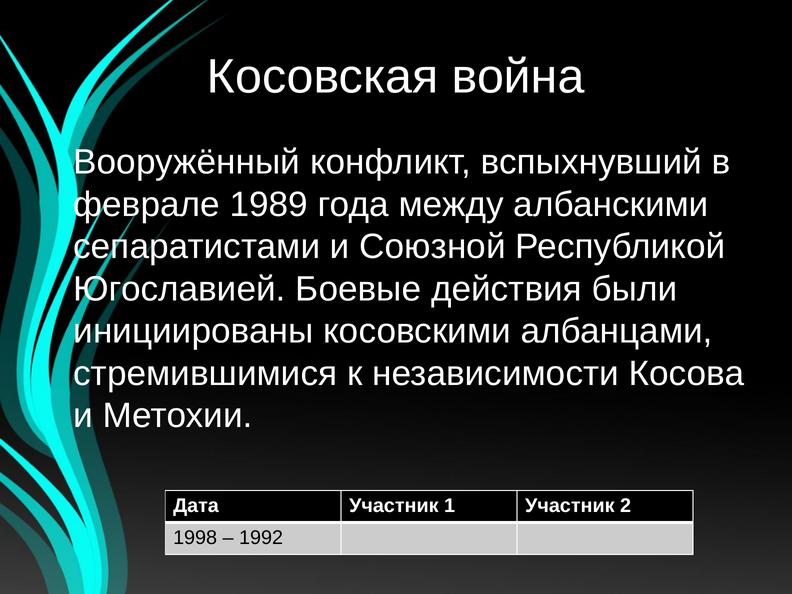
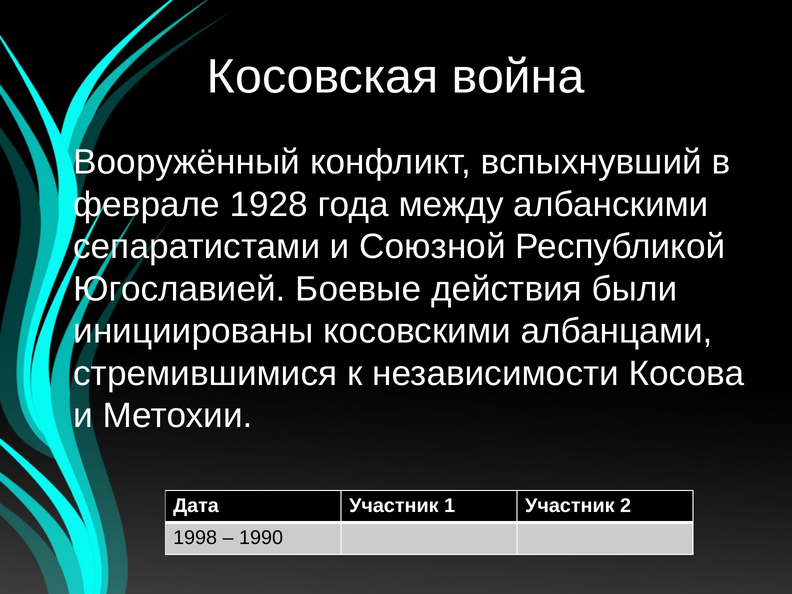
1989: 1989 -> 1928
1992: 1992 -> 1990
